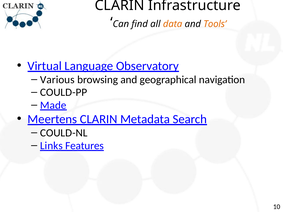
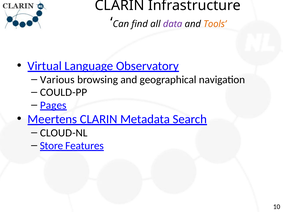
data colour: orange -> purple
Made: Made -> Pages
COULD-NL: COULD-NL -> CLOUD-NL
Links: Links -> Store
